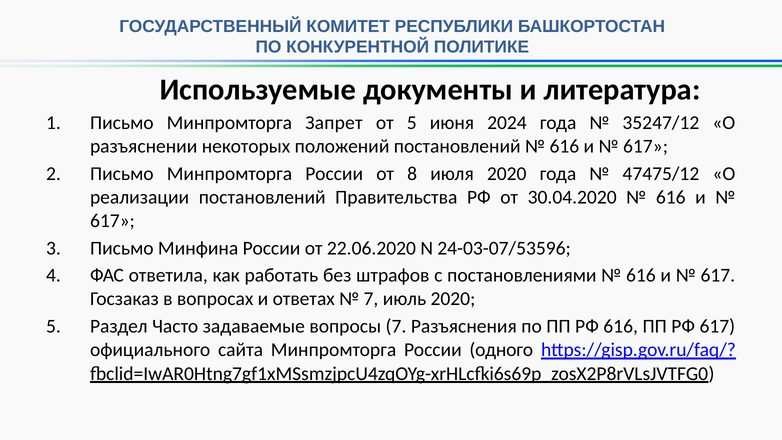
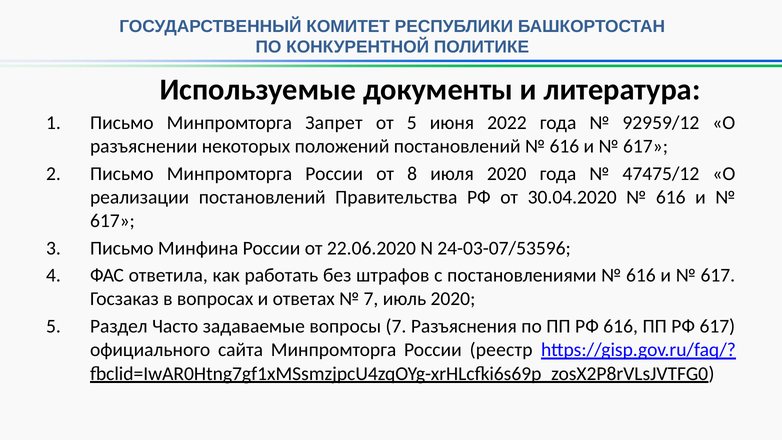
2024: 2024 -> 2022
35247/12: 35247/12 -> 92959/12
одного: одного -> реестр
